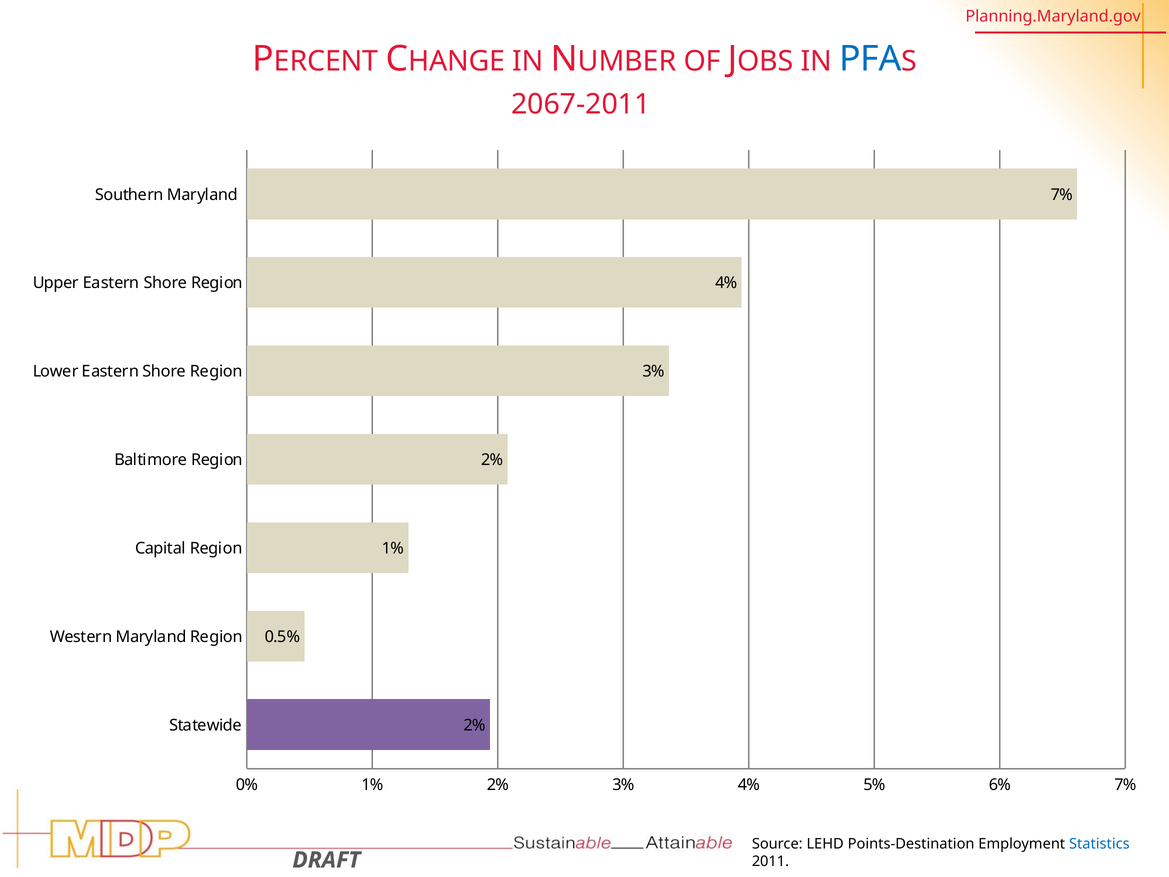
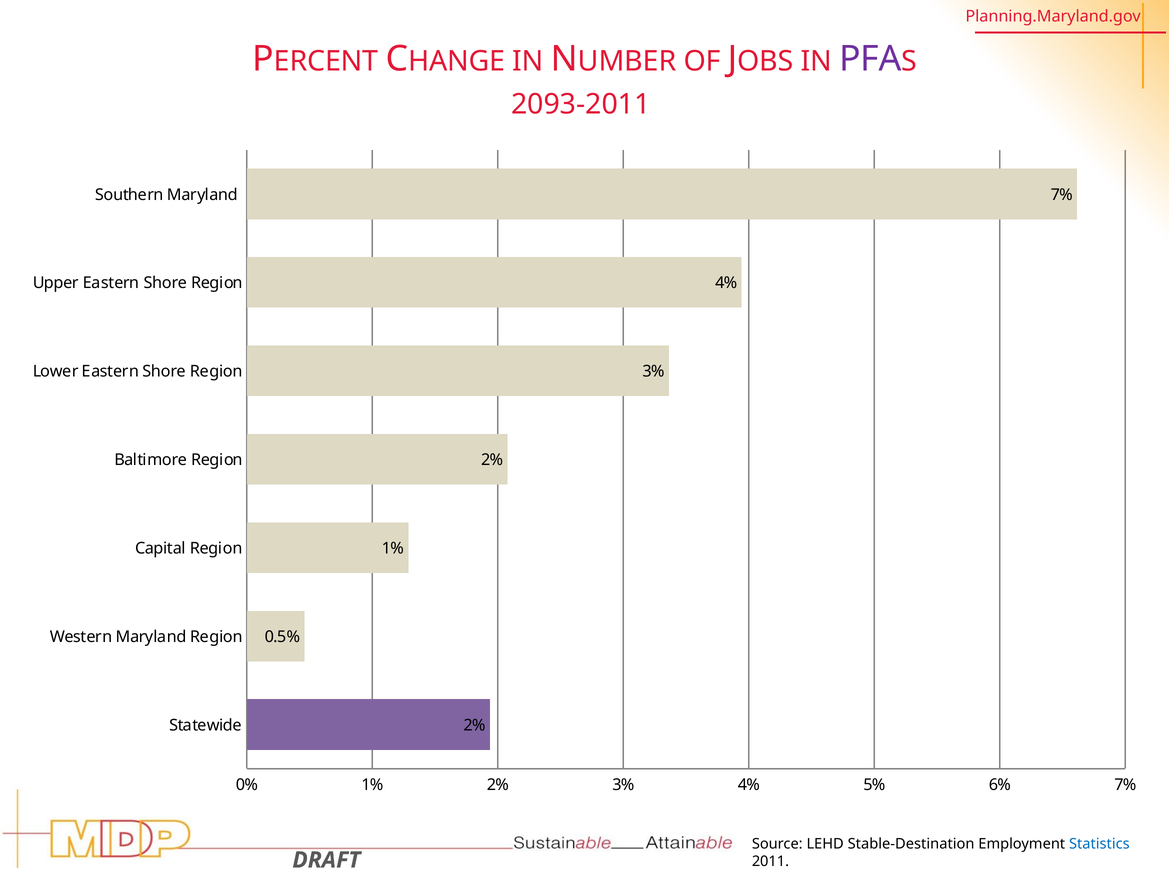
PFA colour: blue -> purple
2067-2011: 2067-2011 -> 2093-2011
Points-Destination: Points-Destination -> Stable-Destination
